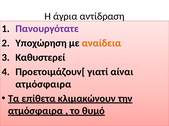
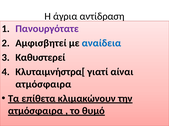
Υποχώρηση: Υποχώρηση -> Αμφισβητεί
αναίδεια colour: orange -> blue
Προετοιμάζουν[: Προετοιμάζουν[ -> Κλυταιμνήστρα[
